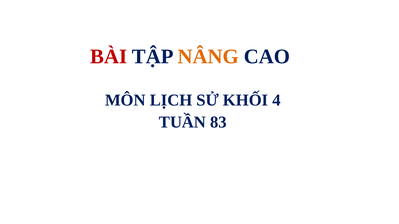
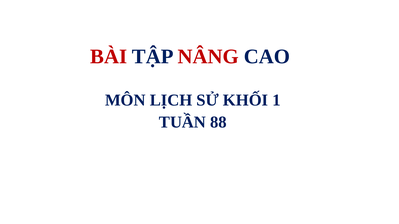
NÂNG colour: orange -> red
4: 4 -> 1
83: 83 -> 88
